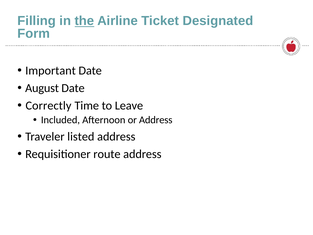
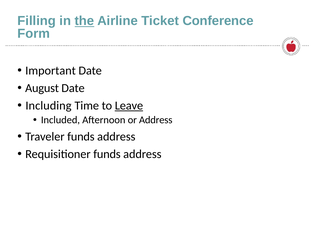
Designated: Designated -> Conference
Correctly: Correctly -> Including
Leave underline: none -> present
Traveler listed: listed -> funds
Requisitioner route: route -> funds
